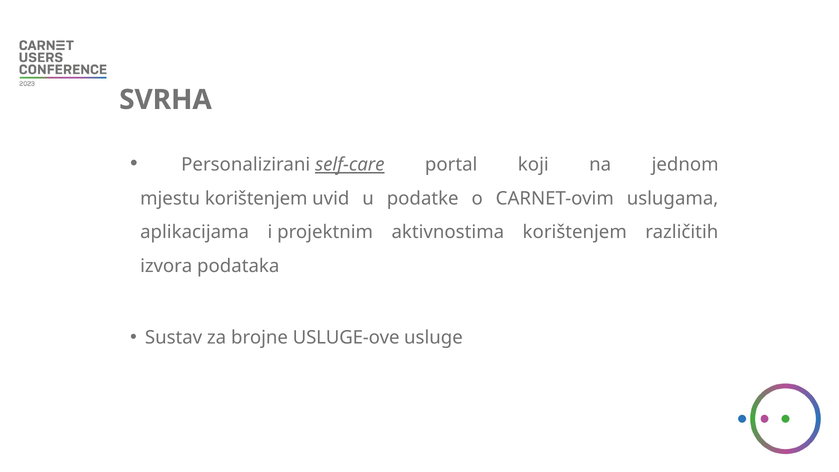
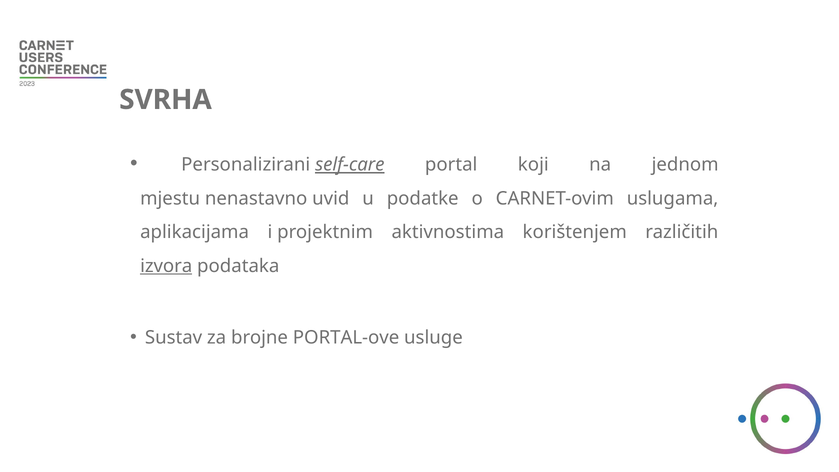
mjestu korištenjem: korištenjem -> nenastavno
izvora underline: none -> present
USLUGE-ove: USLUGE-ove -> PORTAL-ove
